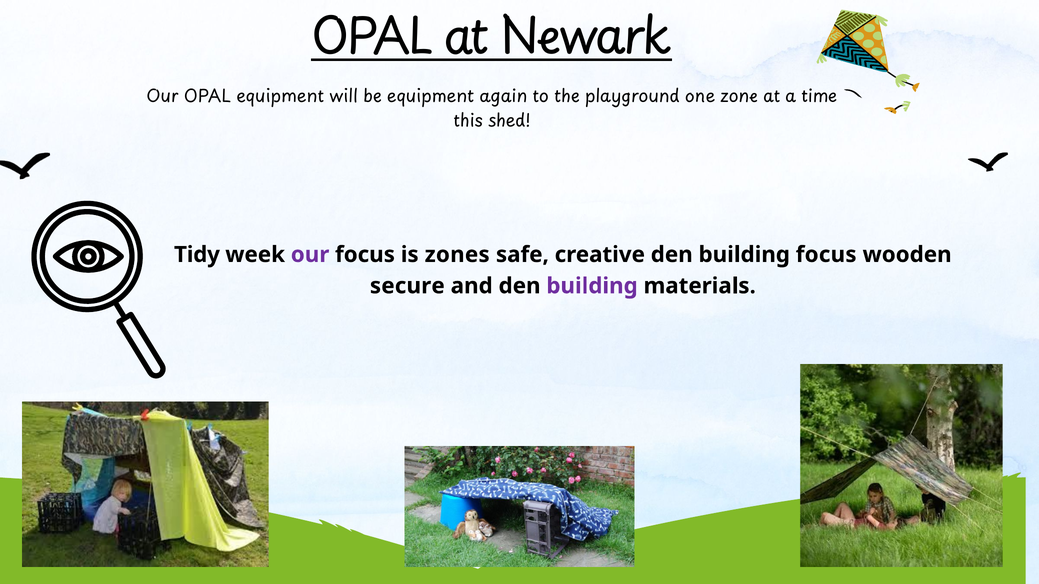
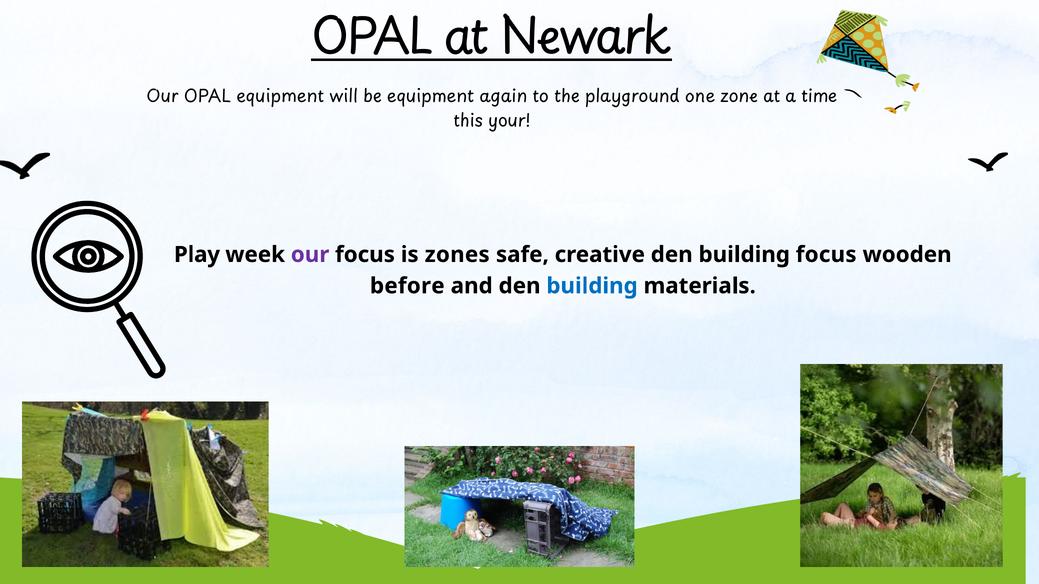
shed: shed -> your
Tidy: Tidy -> Play
secure: secure -> before
building at (592, 286) colour: purple -> blue
